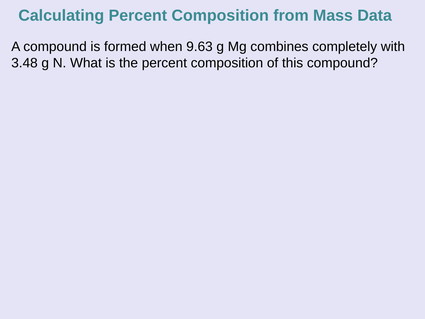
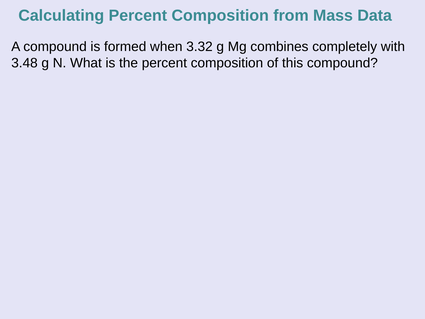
9.63: 9.63 -> 3.32
